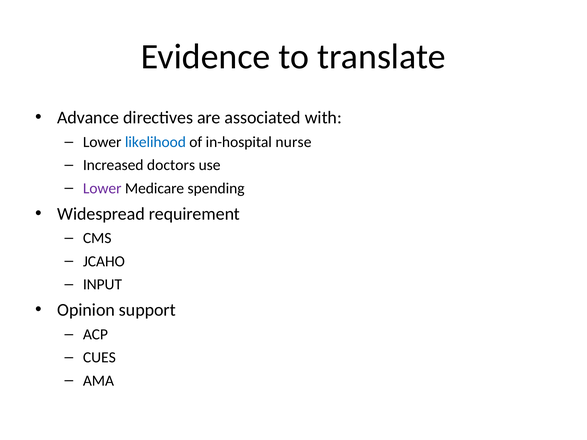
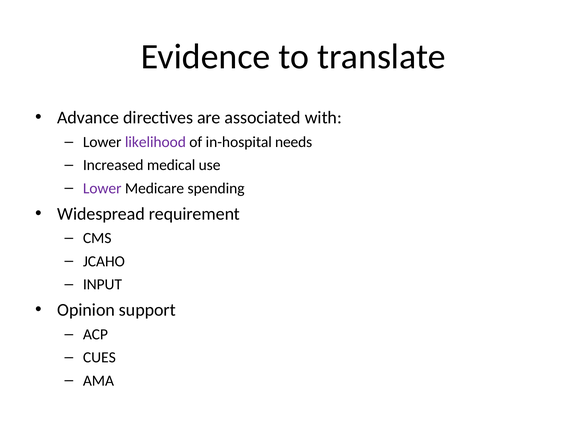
likelihood colour: blue -> purple
nurse: nurse -> needs
doctors: doctors -> medical
